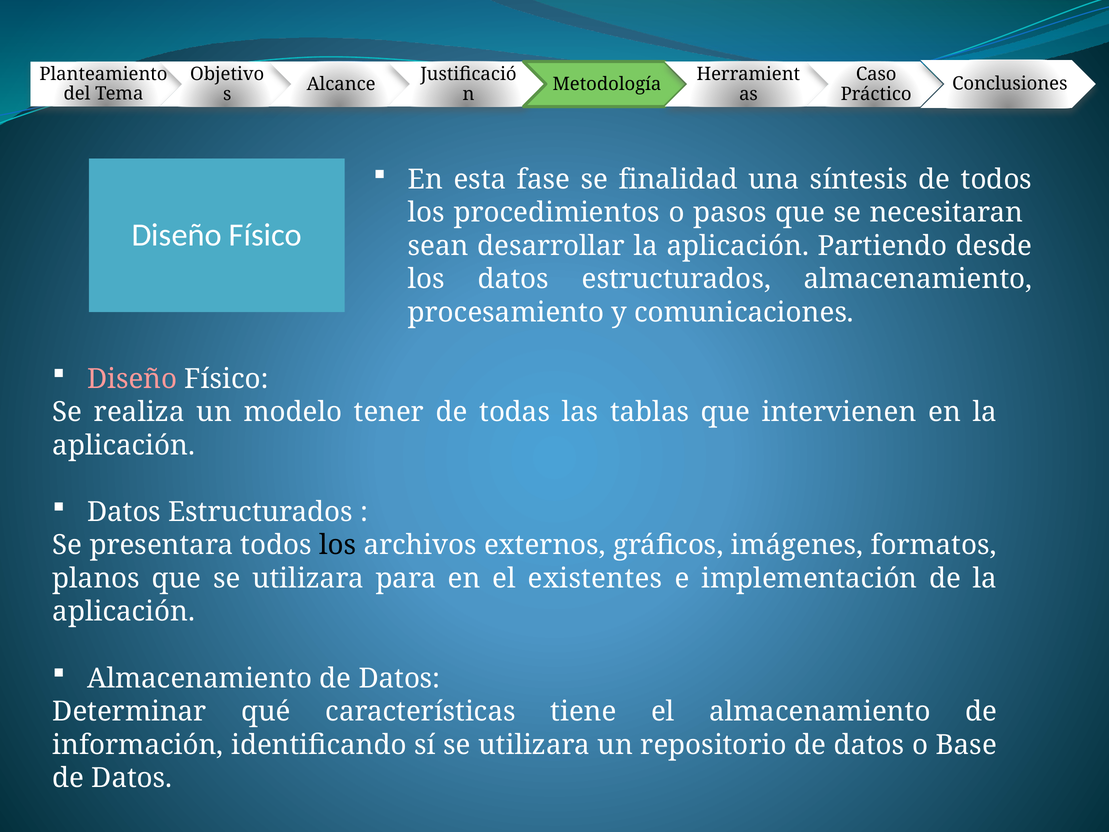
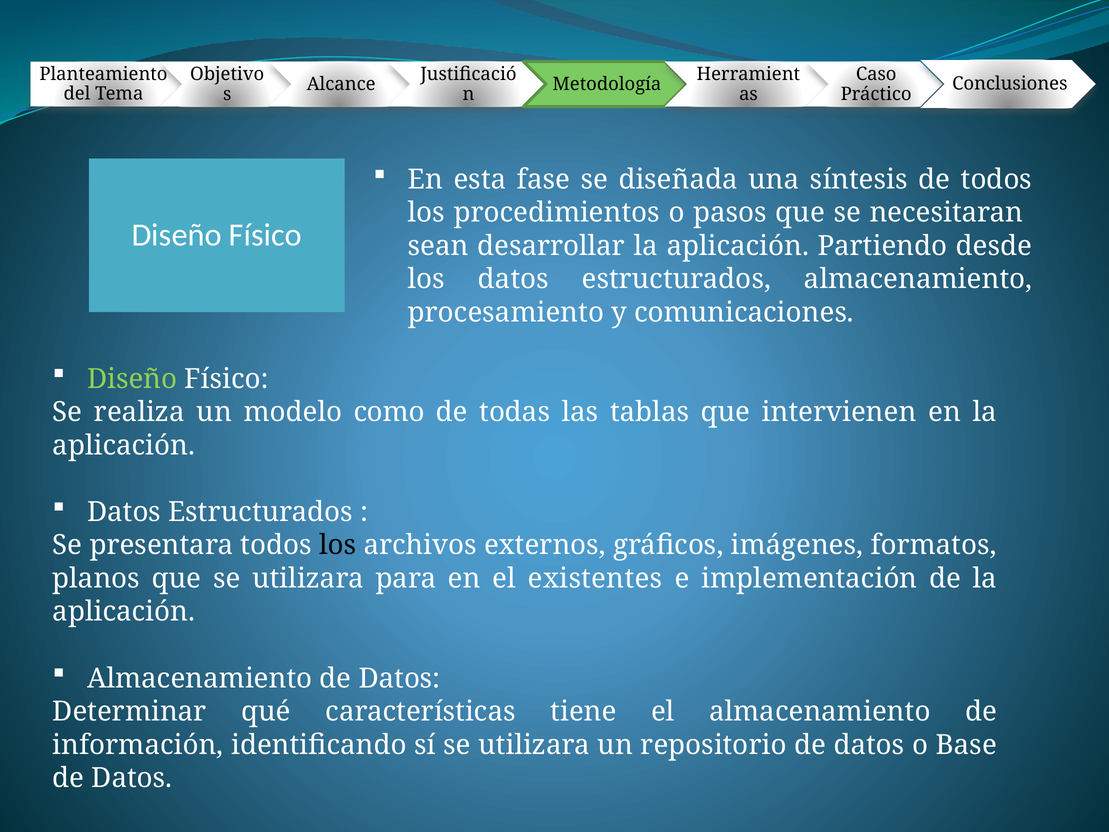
finalidad: finalidad -> diseñada
Diseño at (132, 379) colour: pink -> light green
tener: tener -> como
